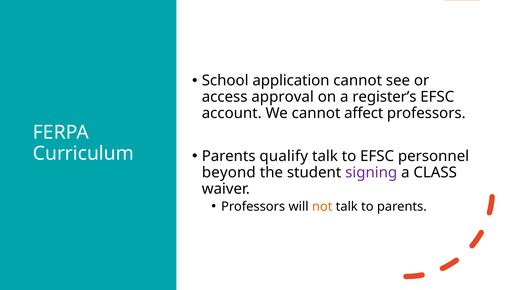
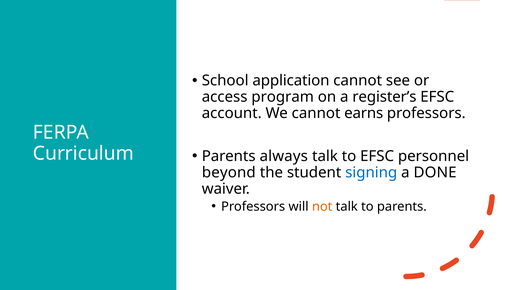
approval: approval -> program
affect: affect -> earns
qualify: qualify -> always
signing colour: purple -> blue
CLASS: CLASS -> DONE
